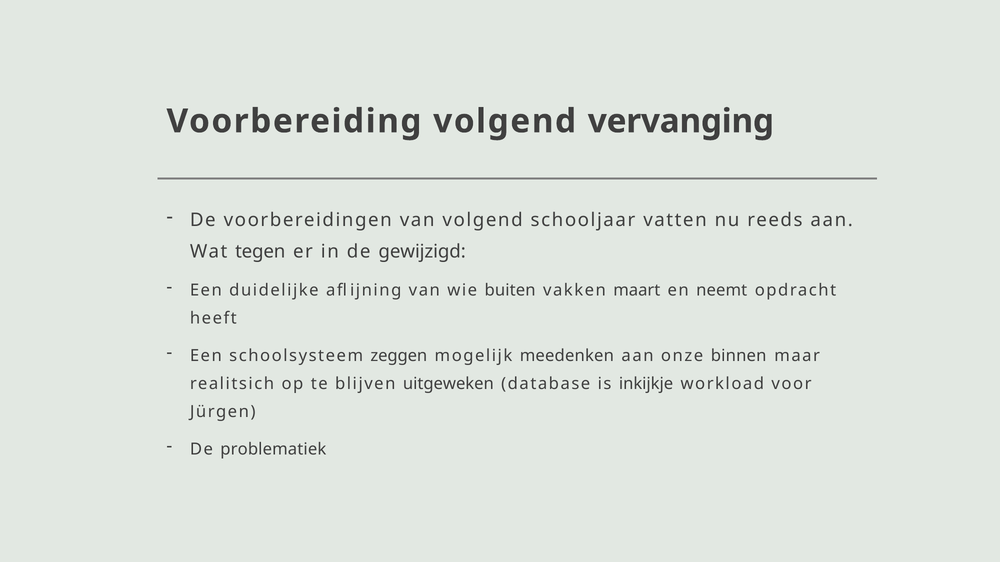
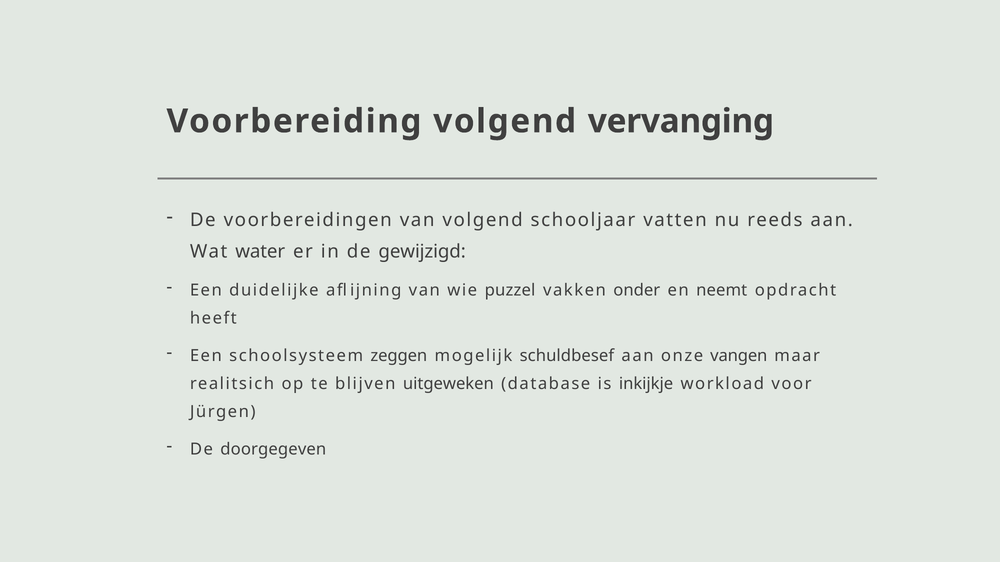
tegen: tegen -> water
buiten: buiten -> puzzel
maart: maart -> onder
meedenken: meedenken -> schuldbesef
binnen: binnen -> vangen
problematiek: problematiek -> doorgegeven
